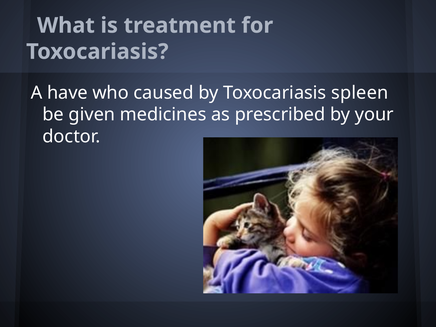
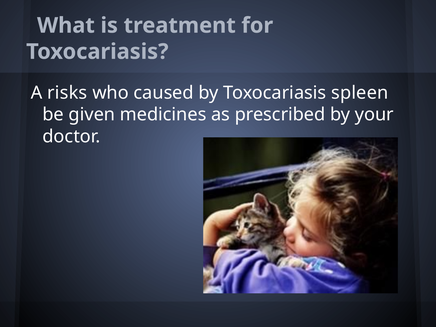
have: have -> risks
